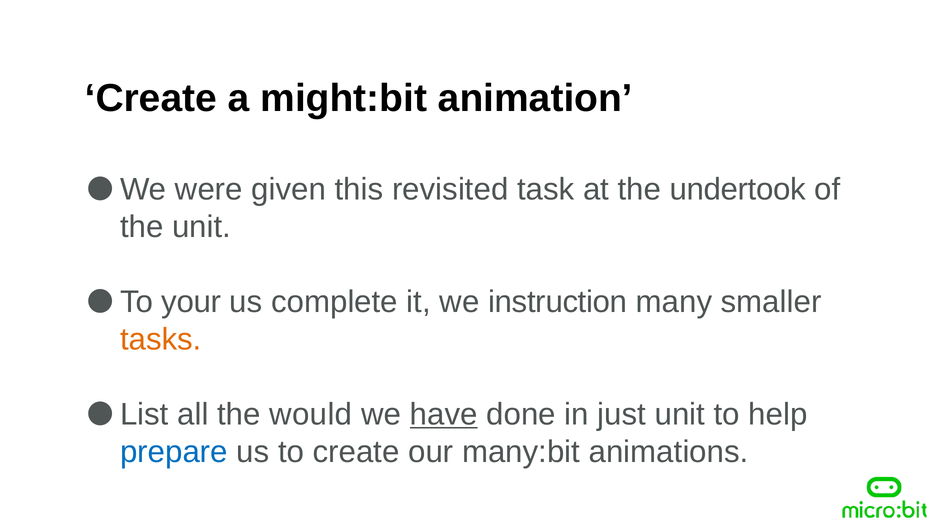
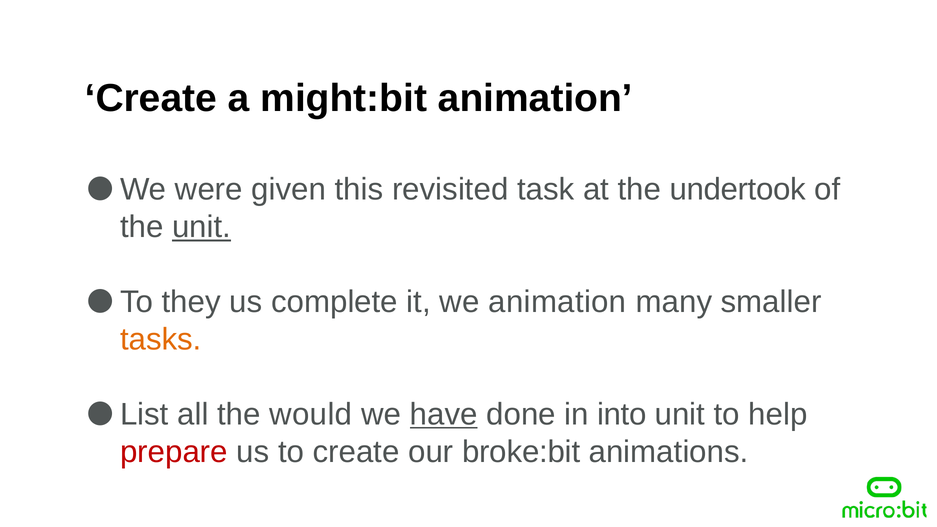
unit at (202, 227) underline: none -> present
your: your -> they
we instruction: instruction -> animation
just: just -> into
prepare colour: blue -> red
many:bit: many:bit -> broke:bit
